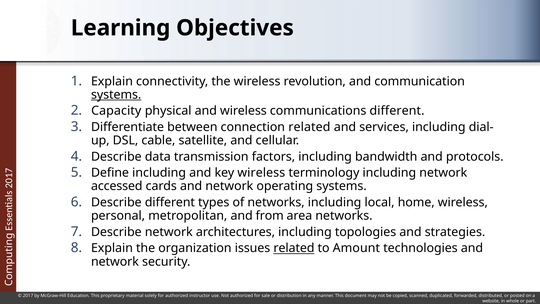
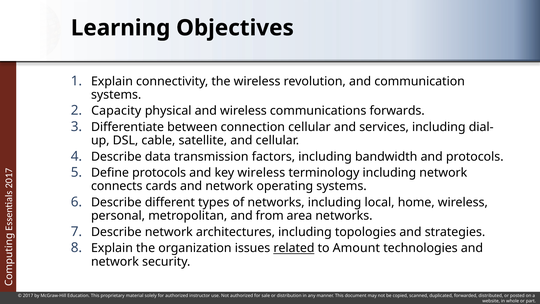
systems at (116, 95) underline: present -> none
communications different: different -> forwards
connection related: related -> cellular
Define including: including -> protocols
accessed: accessed -> connects
